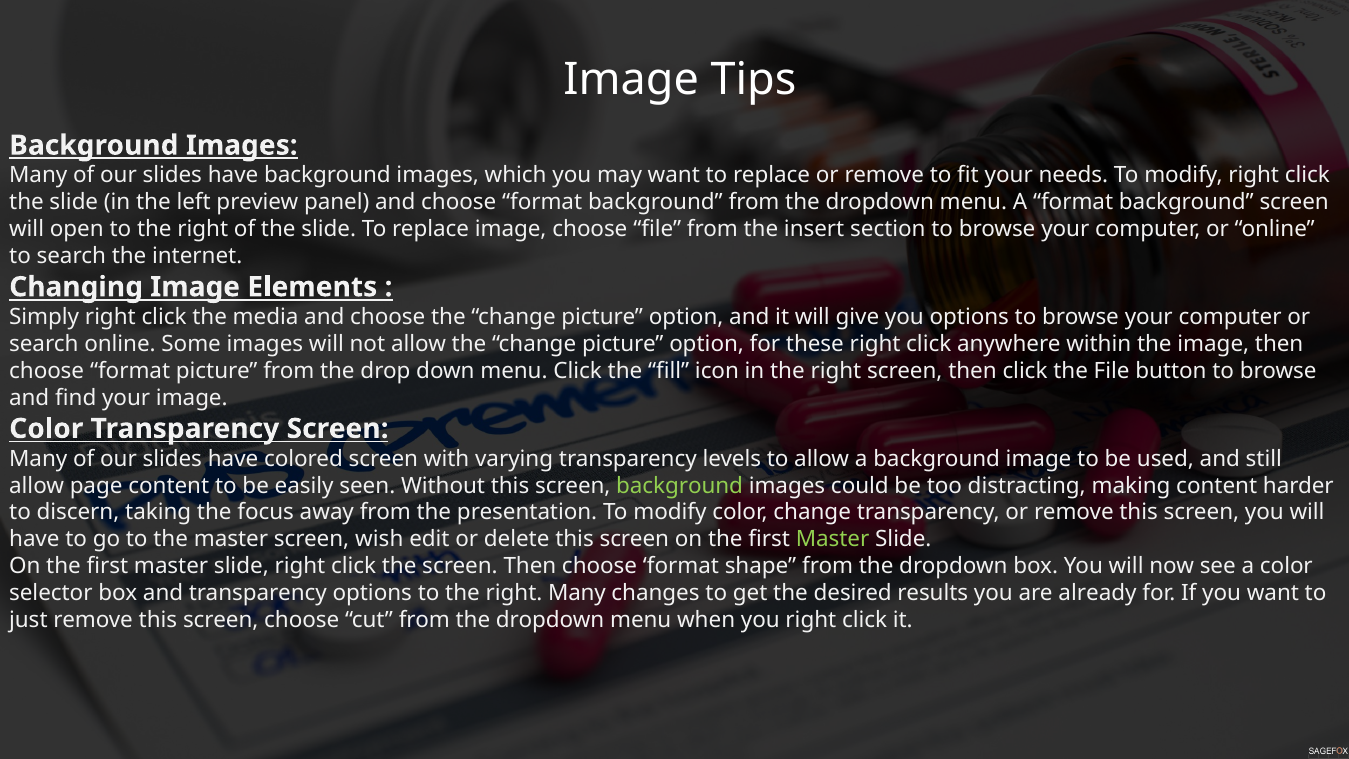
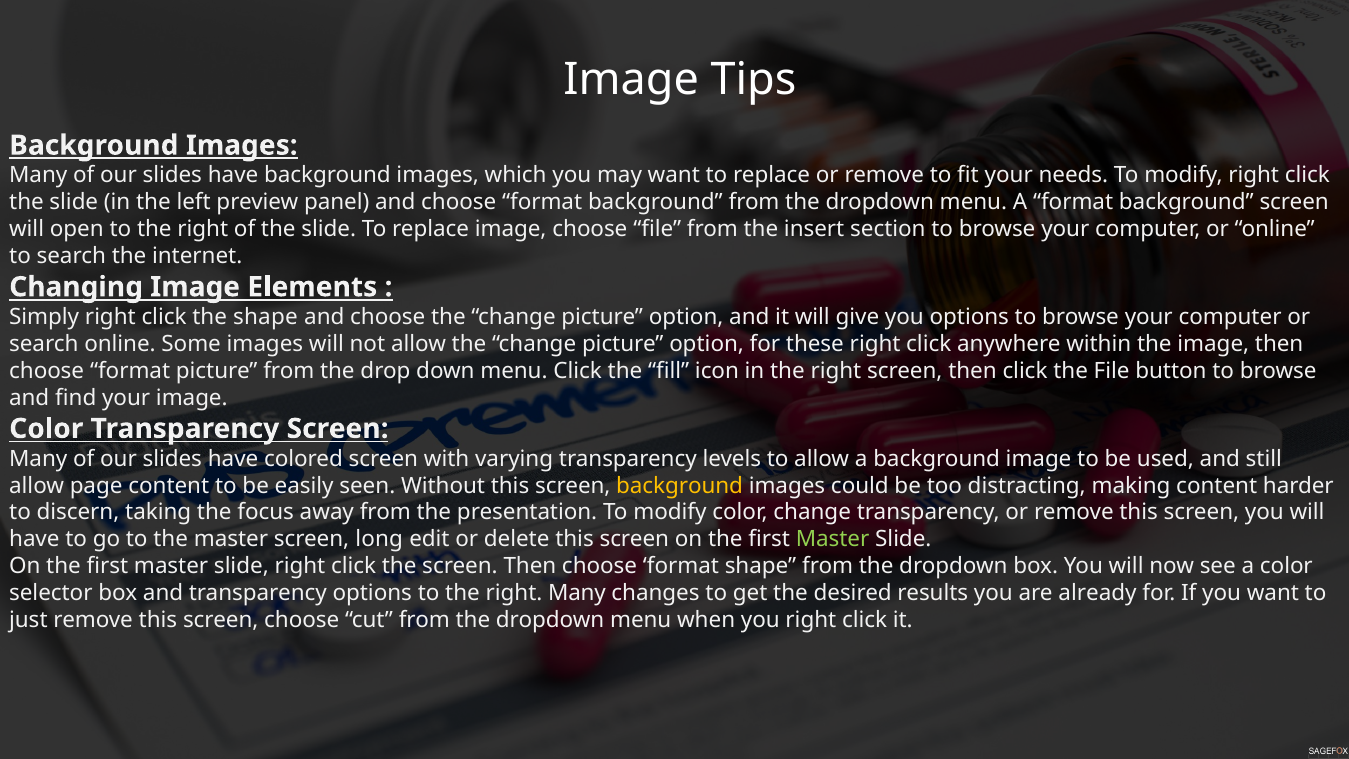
the media: media -> shape
background at (680, 485) colour: light green -> yellow
wish: wish -> long
